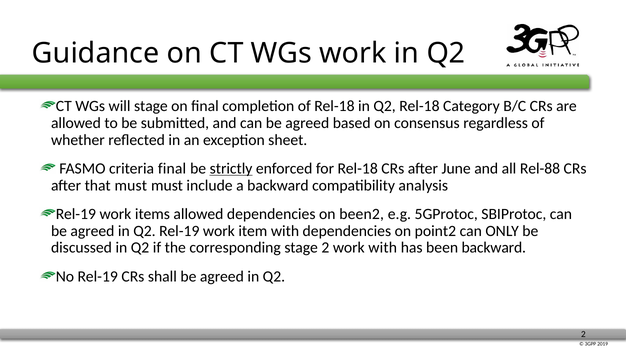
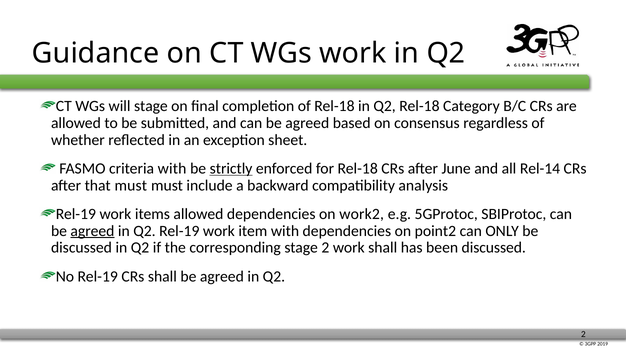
criteria final: final -> with
Rel-88: Rel-88 -> Rel-14
been2: been2 -> work2
agreed at (92, 231) underline: none -> present
work with: with -> shall
been backward: backward -> discussed
